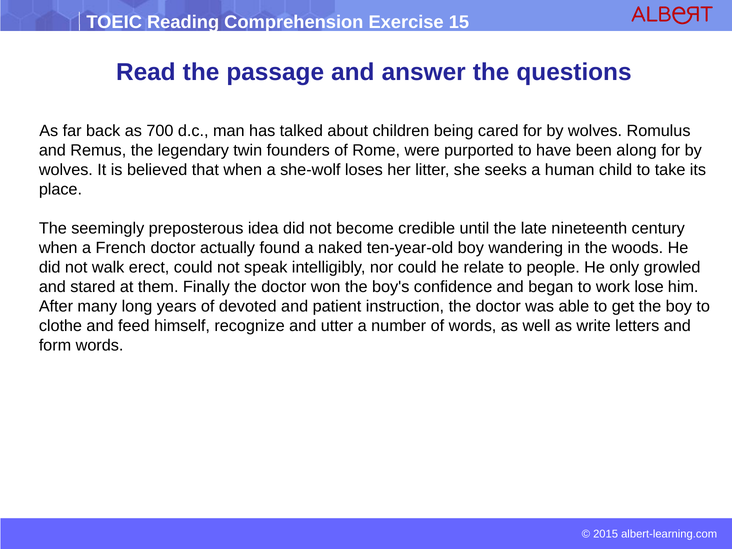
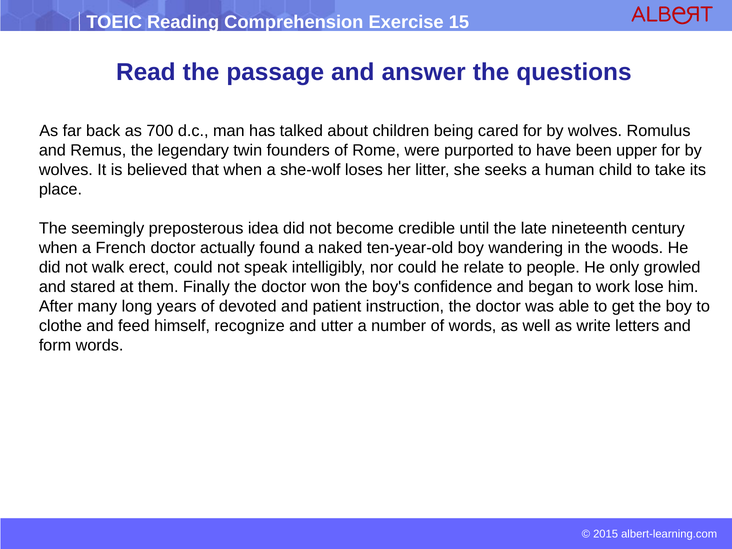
along: along -> upper
